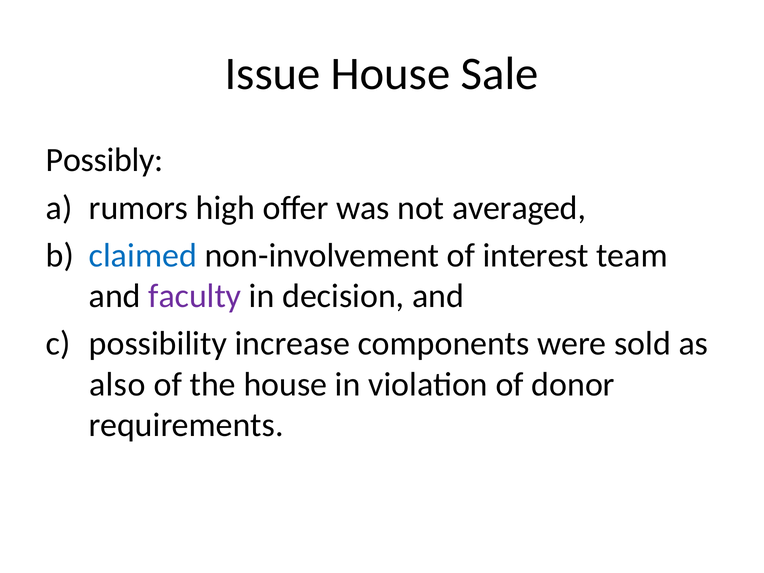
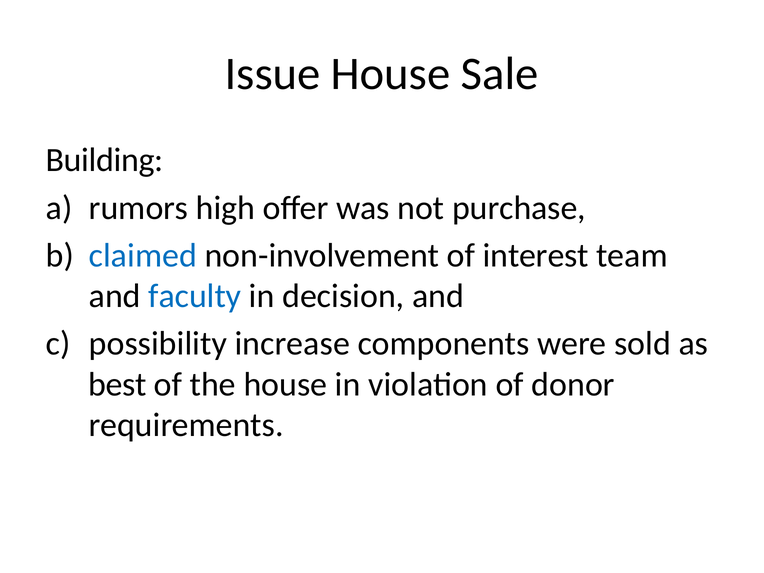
Possibly: Possibly -> Building
averaged: averaged -> purchase
faculty colour: purple -> blue
also: also -> best
